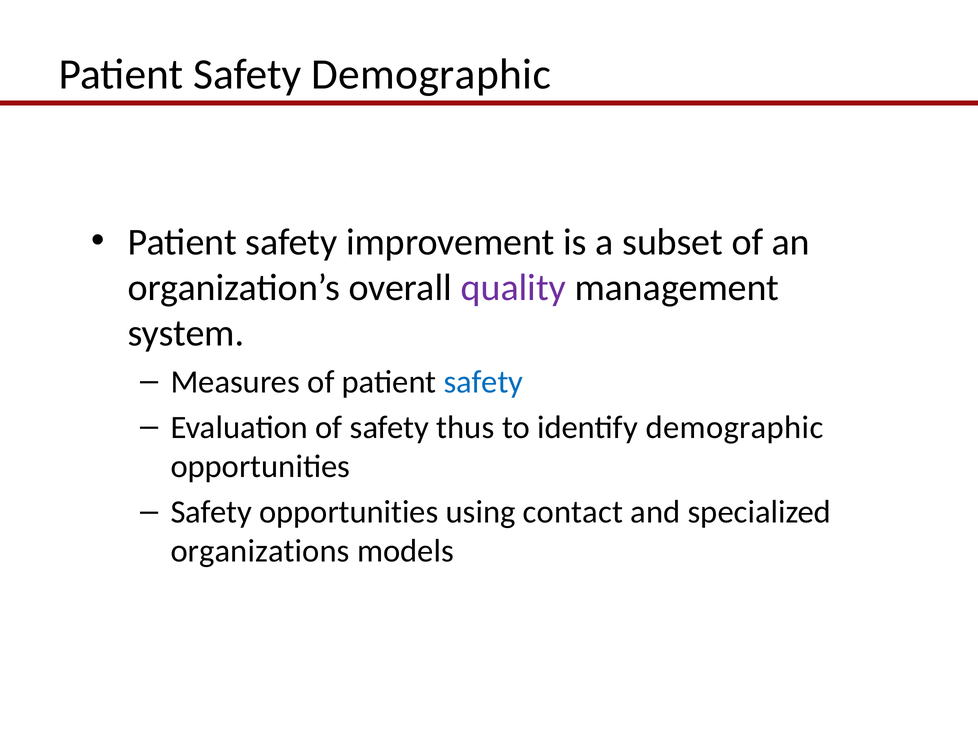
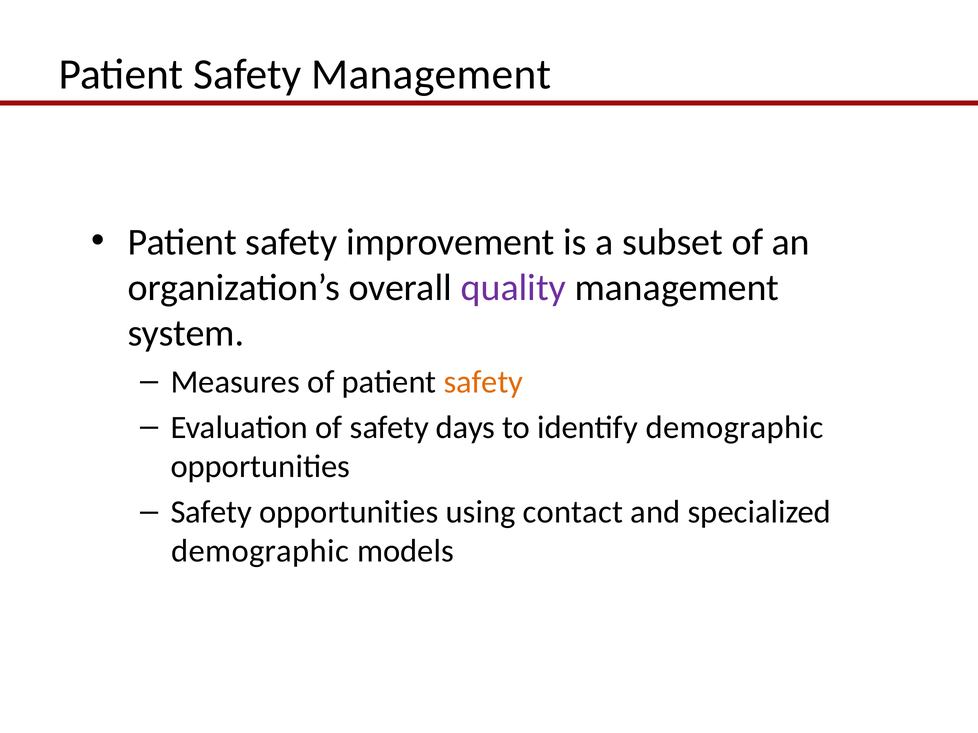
Safety Demographic: Demographic -> Management
safety at (483, 382) colour: blue -> orange
thus: thus -> days
organizations at (260, 552): organizations -> demographic
